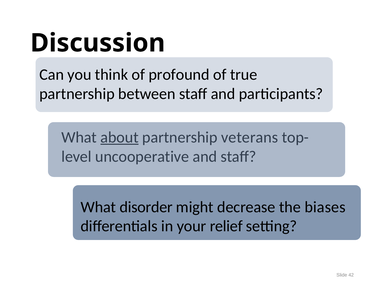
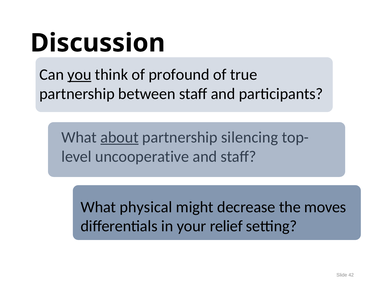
you underline: none -> present
veterans: veterans -> silencing
disorder: disorder -> physical
biases: biases -> moves
